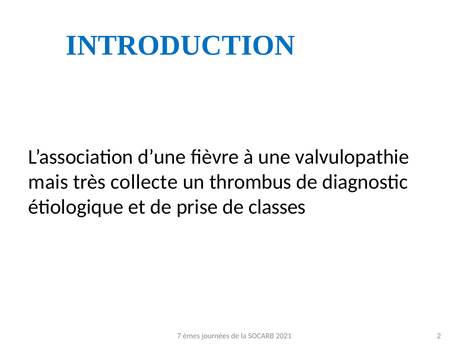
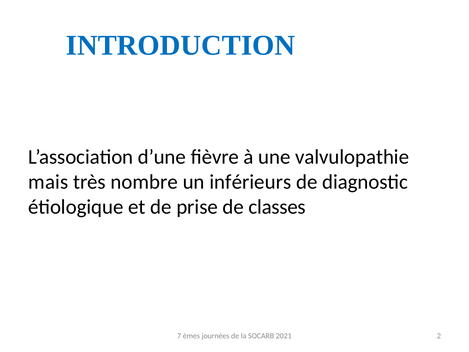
collecte: collecte -> nombre
thrombus: thrombus -> inférieurs
